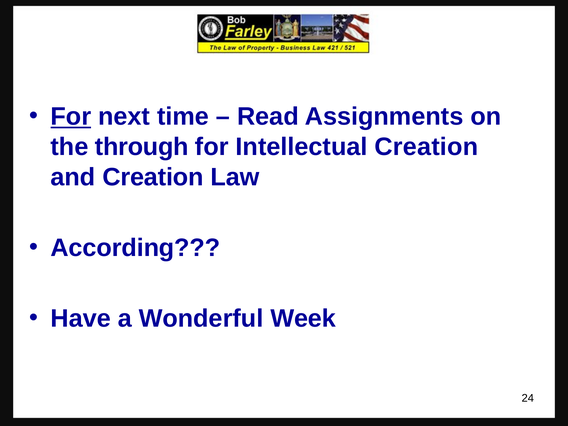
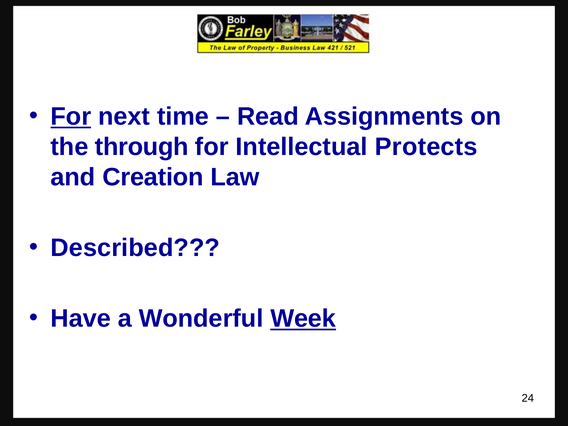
Intellectual Creation: Creation -> Protects
According: According -> Described
Week underline: none -> present
